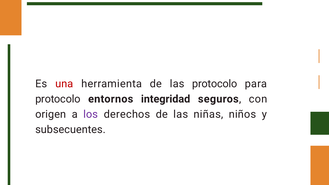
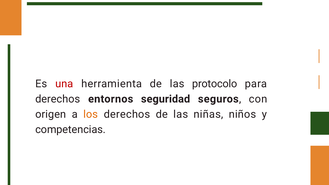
protocolo at (58, 99): protocolo -> derechos
integridad: integridad -> seguridad
los colour: purple -> orange
subsecuentes: subsecuentes -> competencias
